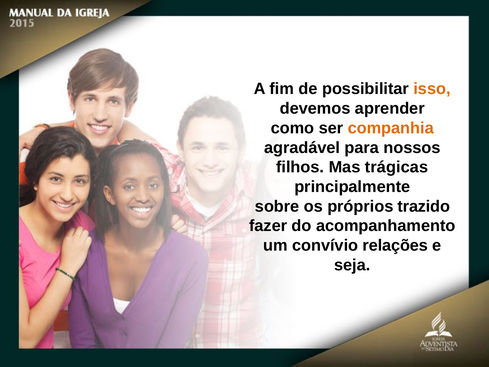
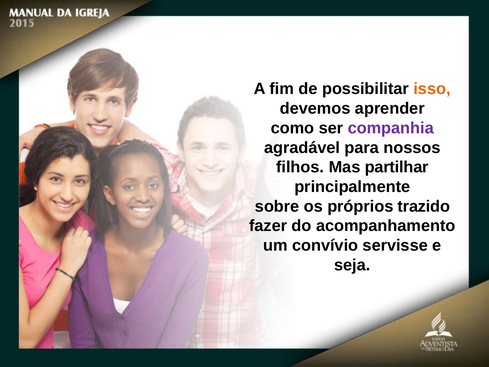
companhia colour: orange -> purple
trágicas: trágicas -> partilhar
relações: relações -> servisse
